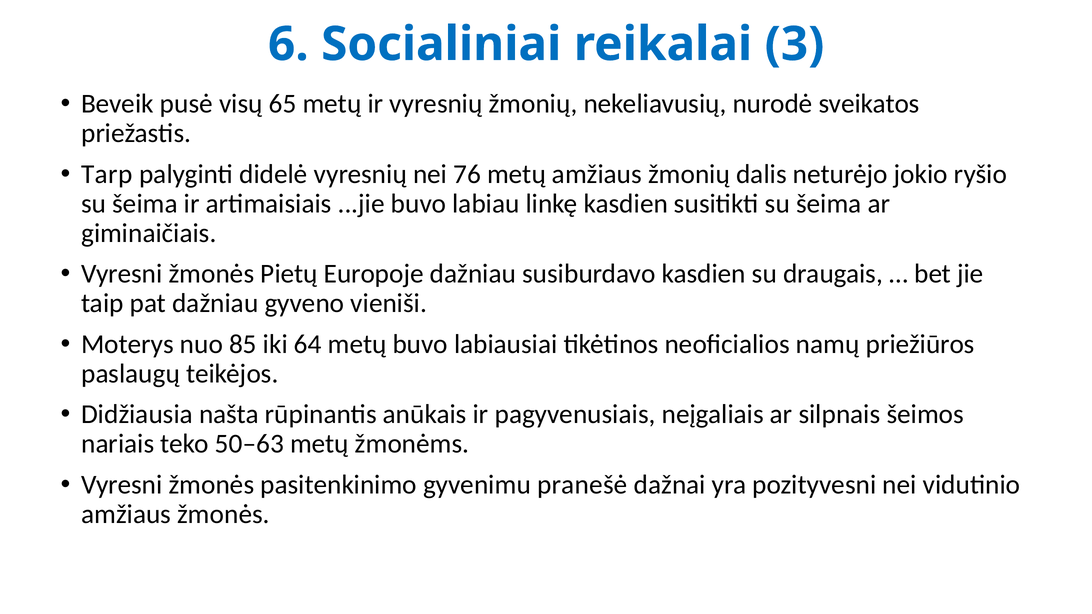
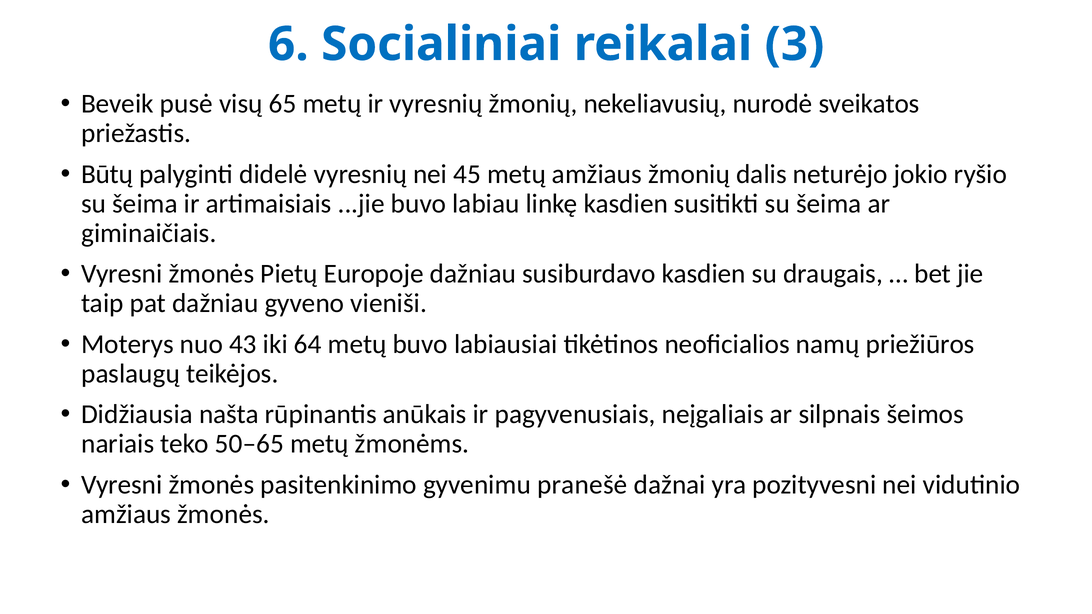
Tarp: Tarp -> Būtų
76: 76 -> 45
85: 85 -> 43
50–63: 50–63 -> 50–65
